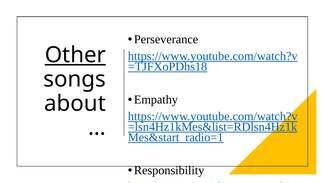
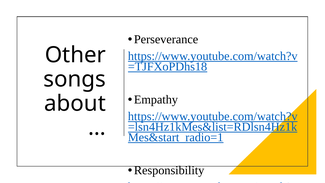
Other underline: present -> none
